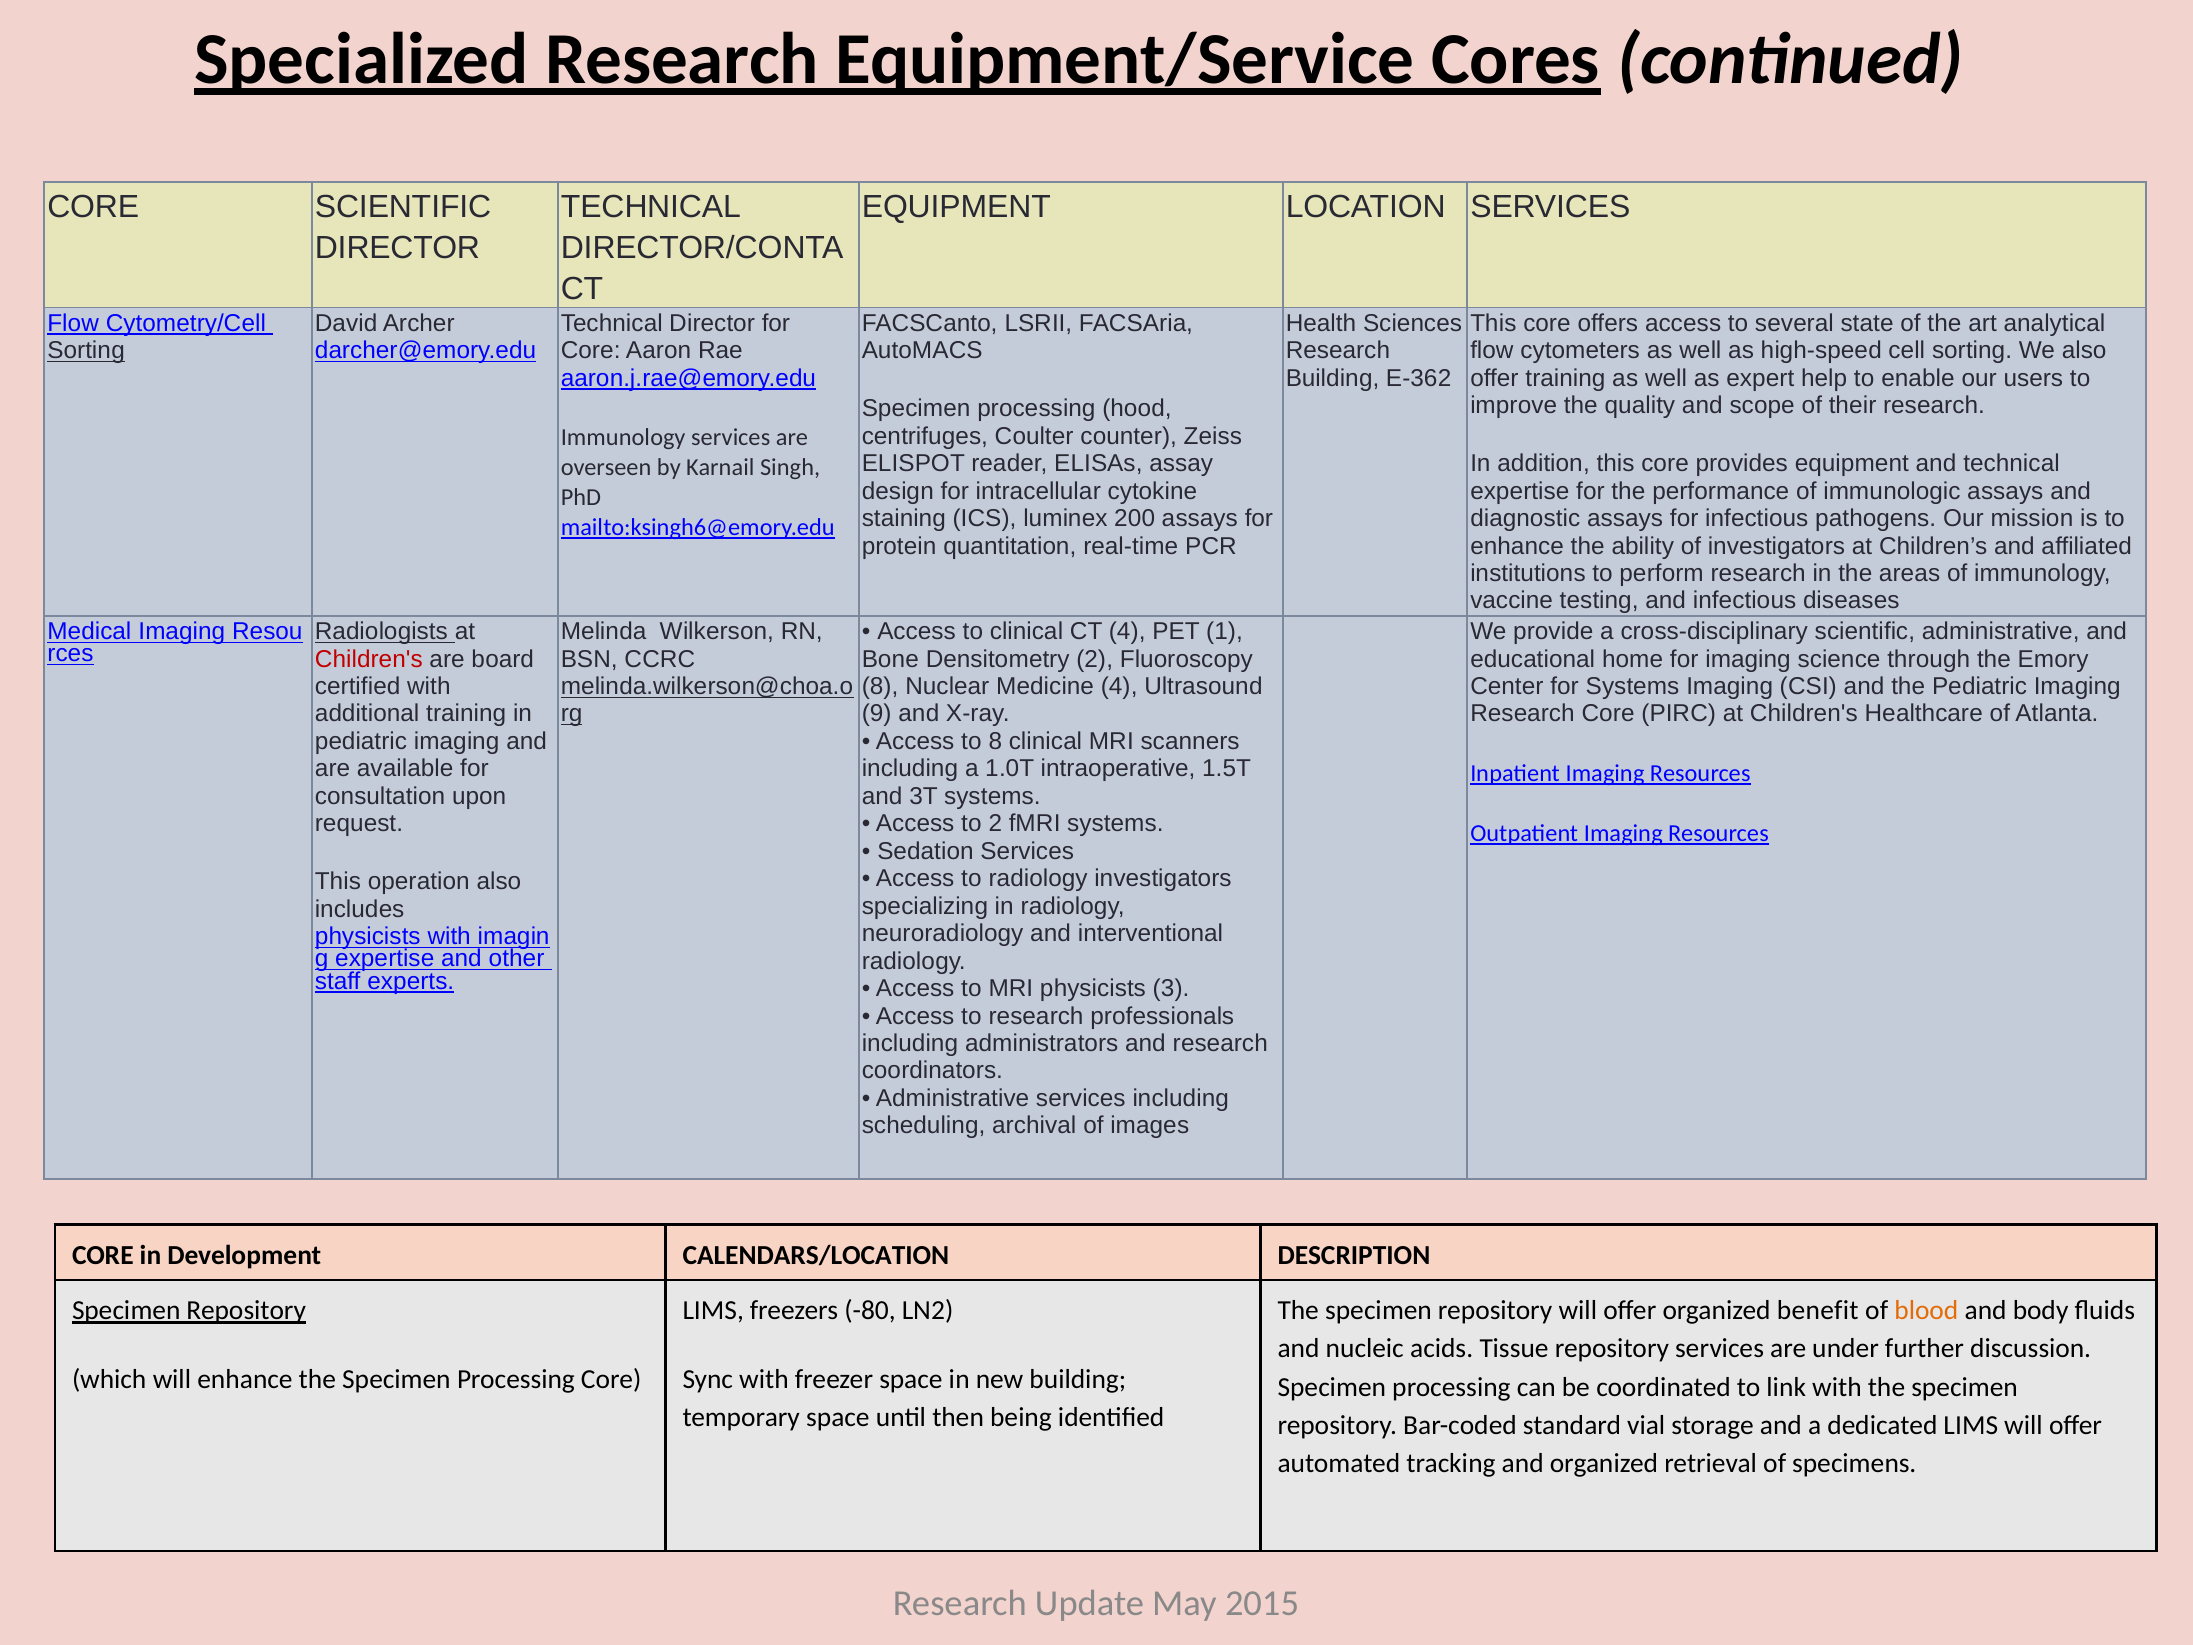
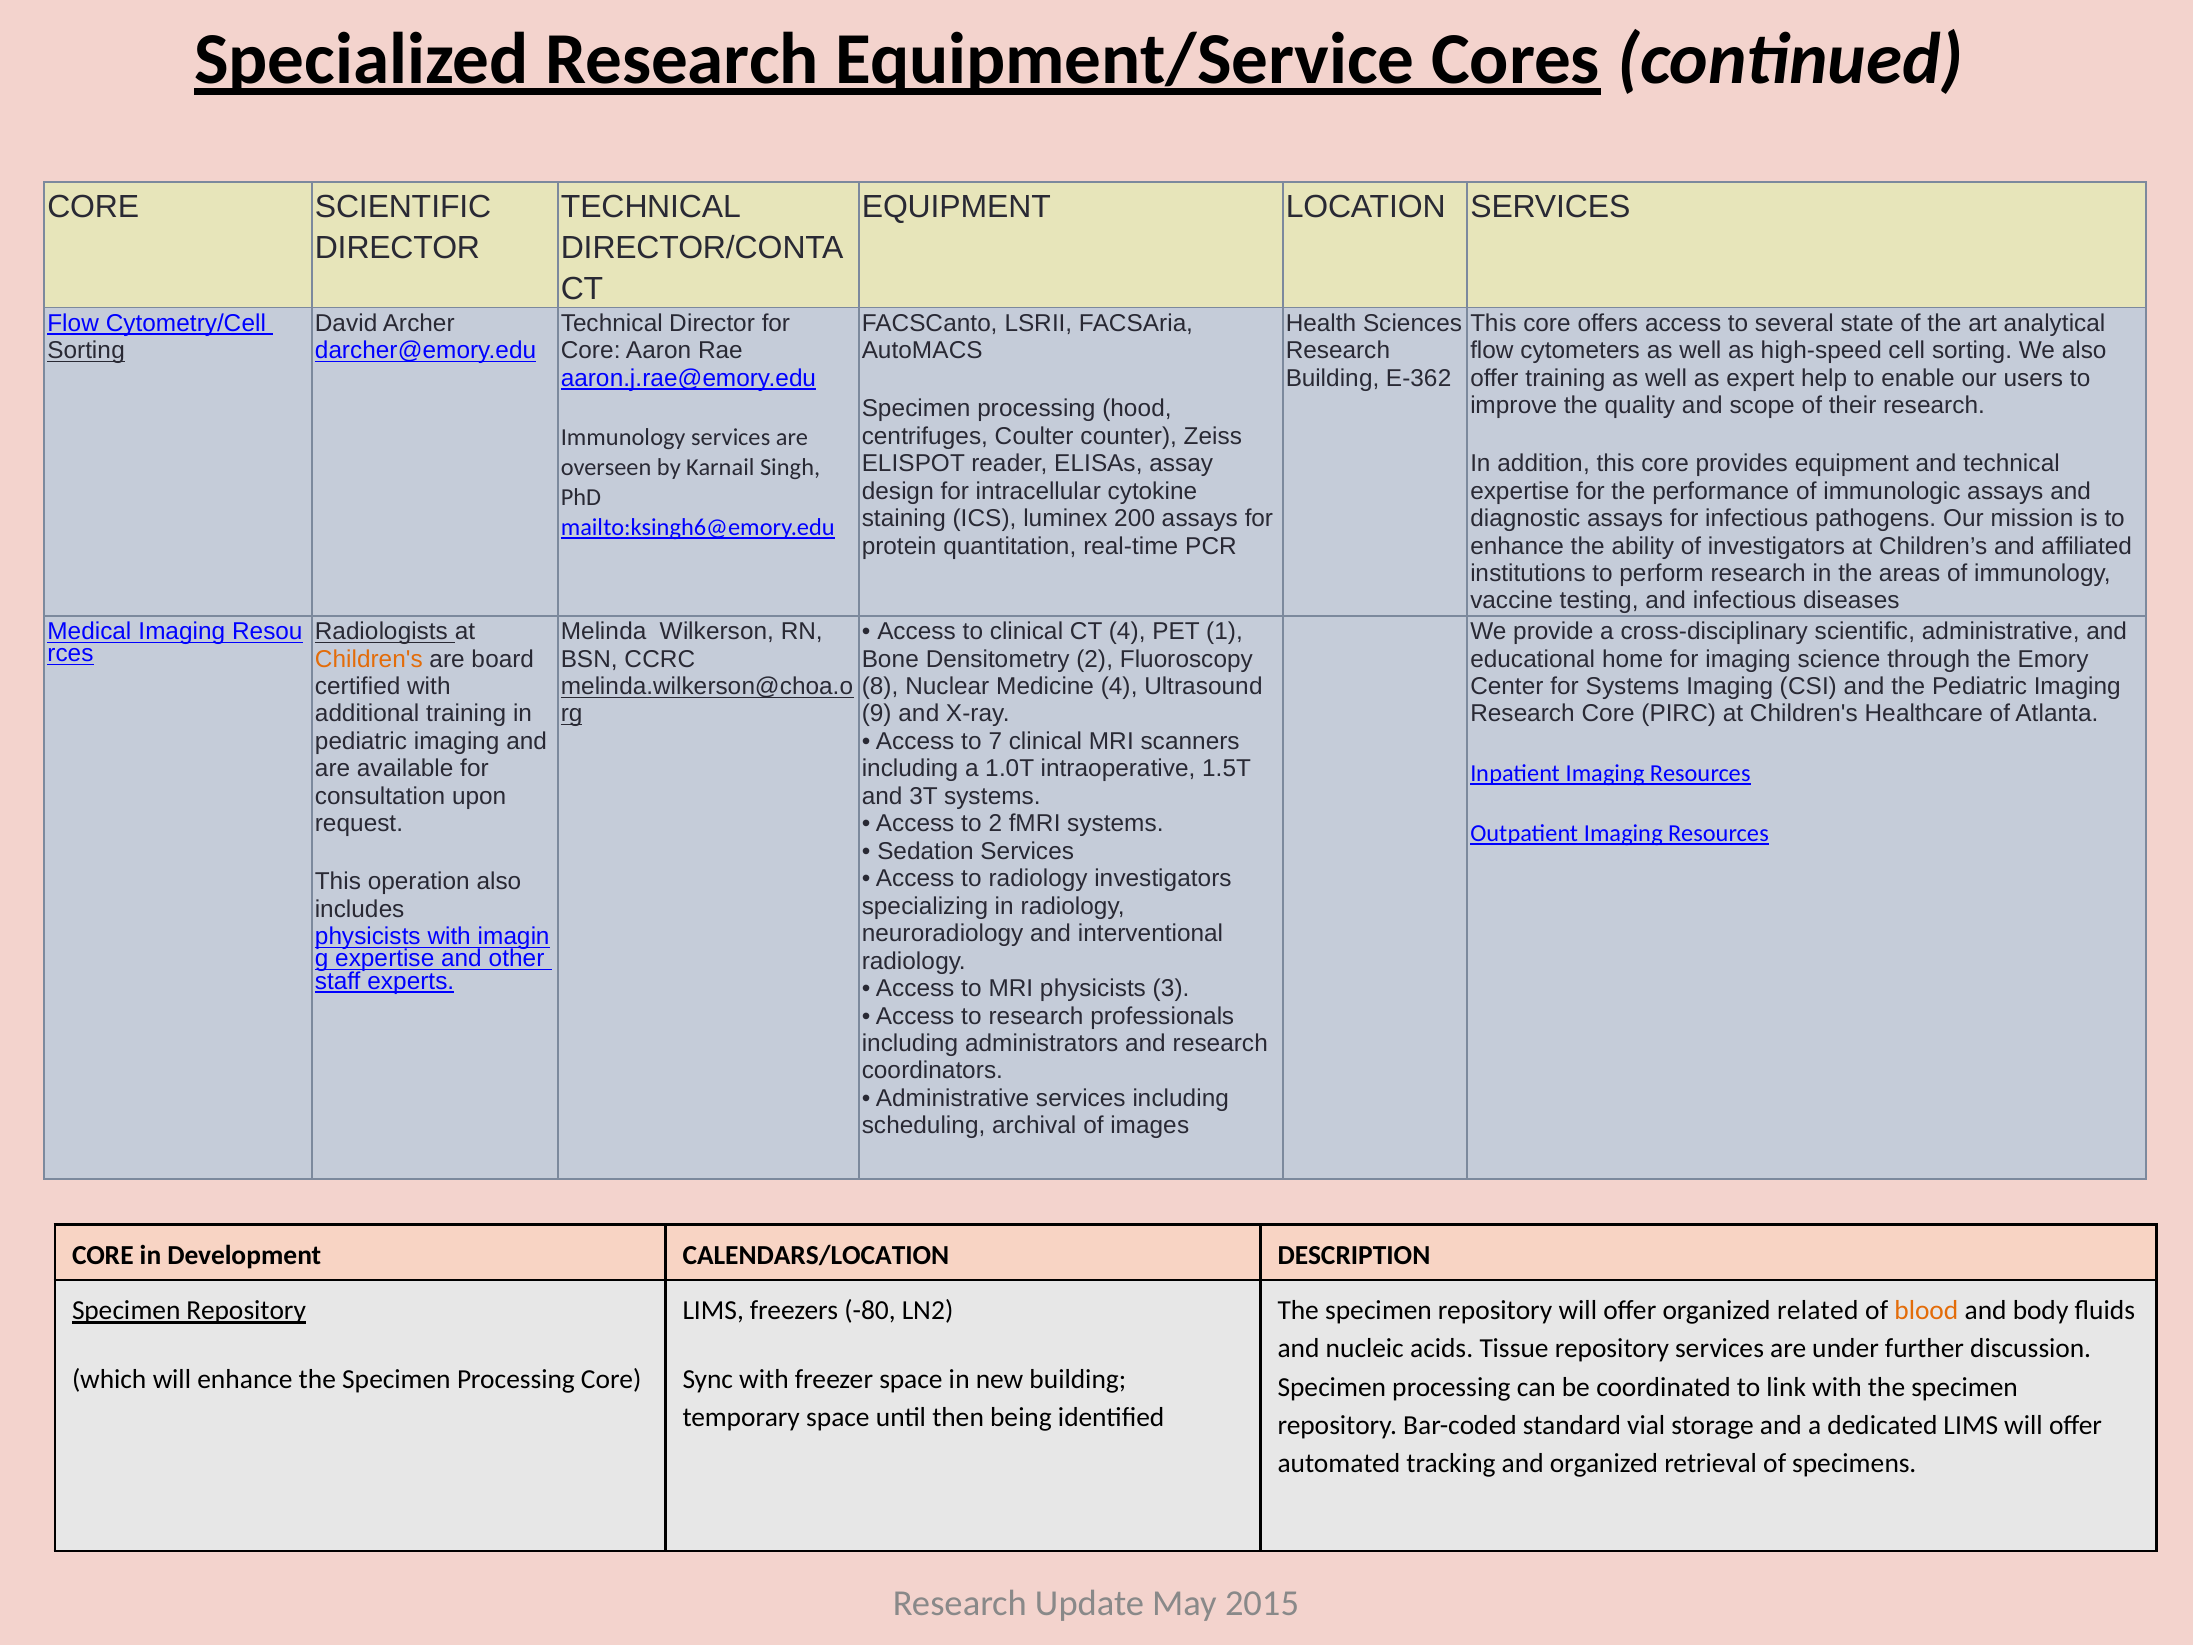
Children's at (369, 659) colour: red -> orange
to 8: 8 -> 7
benefit: benefit -> related
